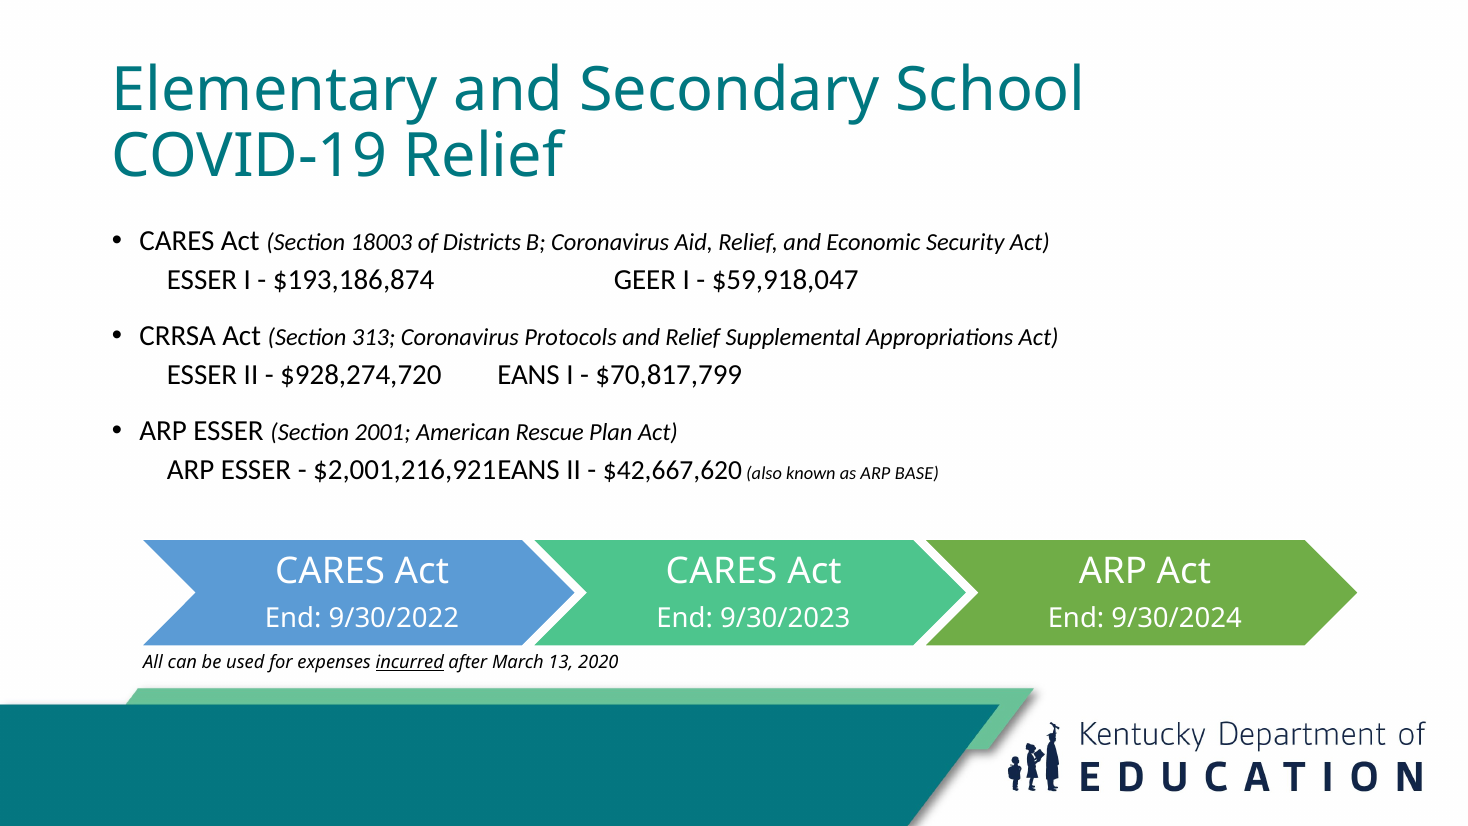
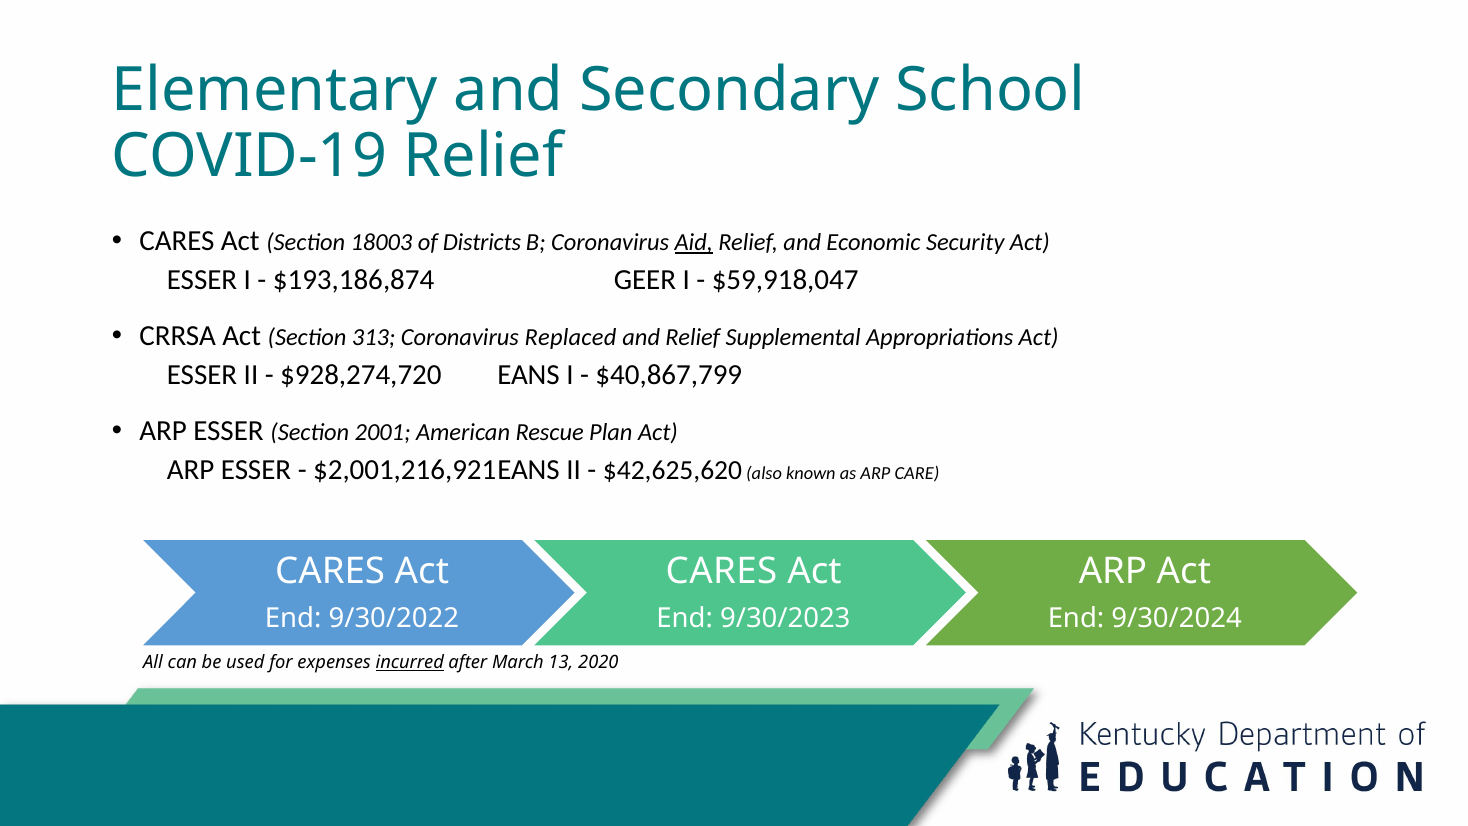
Aid underline: none -> present
Protocols: Protocols -> Replaced
$70,817,799: $70,817,799 -> $40,867,799
$42,667,620: $42,667,620 -> $42,625,620
BASE: BASE -> CARE
